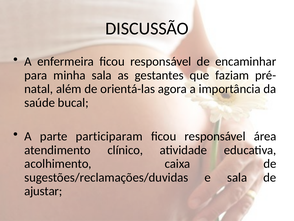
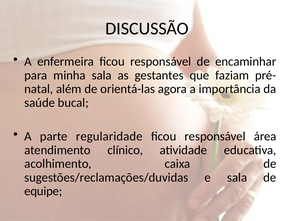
participaram: participaram -> regularidade
ajustar: ajustar -> equipe
